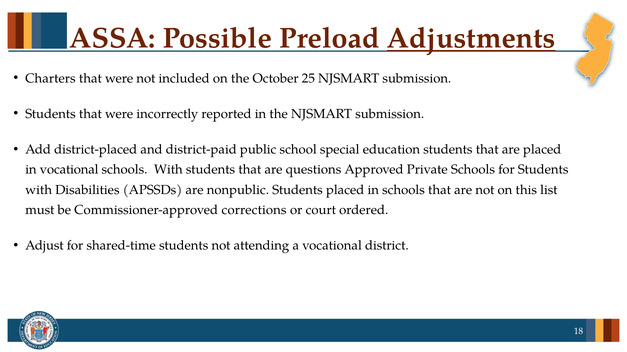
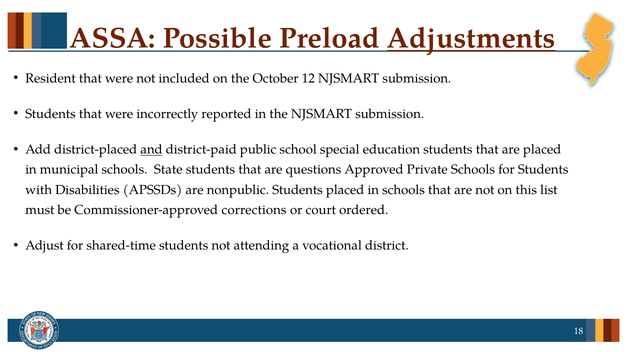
Charters: Charters -> Resident
25: 25 -> 12
and underline: none -> present
in vocational: vocational -> municipal
schools With: With -> State
